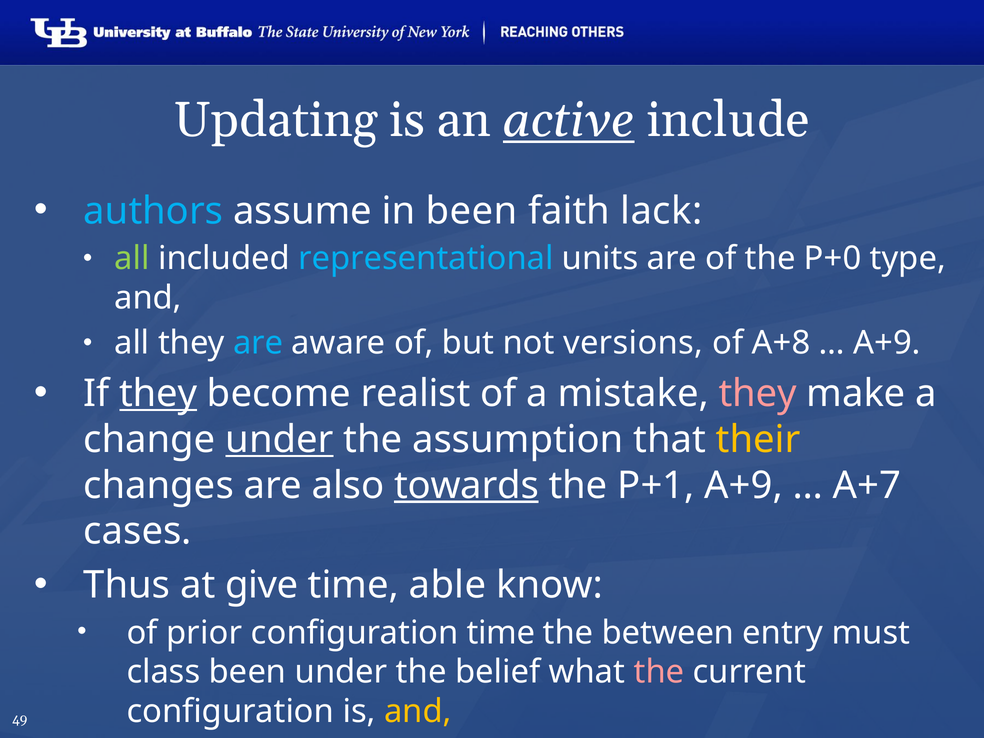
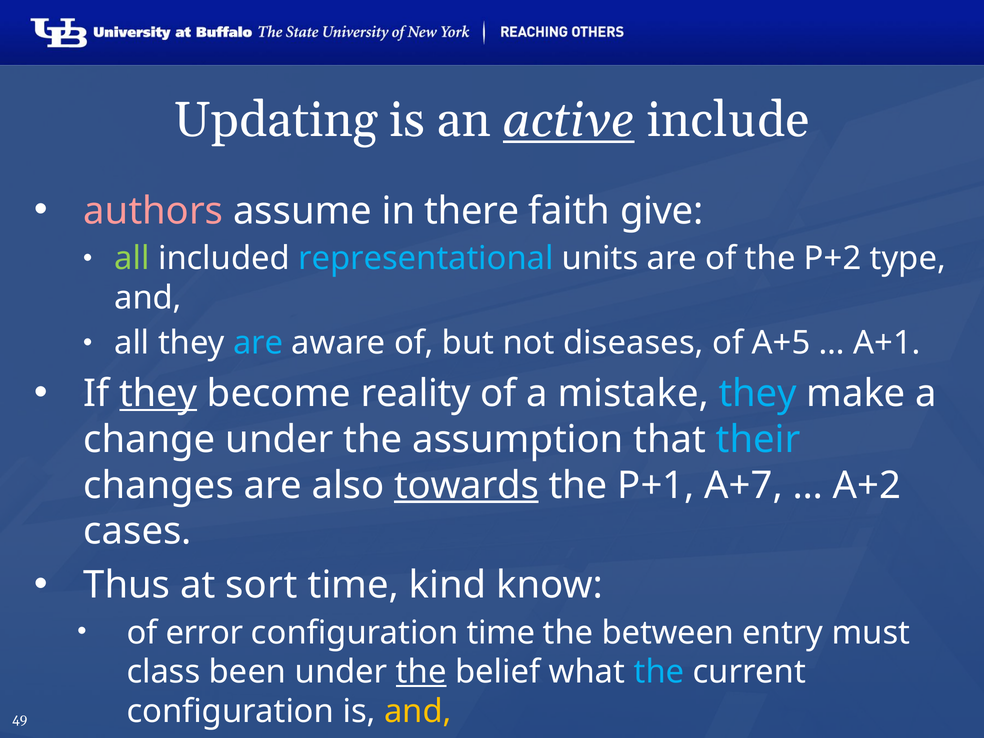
authors colour: light blue -> pink
in been: been -> there
lack: lack -> give
P+0: P+0 -> P+2
versions: versions -> diseases
A+8: A+8 -> A+5
A+9 at (887, 343): A+9 -> A+1
realist: realist -> reality
they at (758, 394) colour: pink -> light blue
under at (279, 439) underline: present -> none
their colour: yellow -> light blue
P+1 A+9: A+9 -> A+7
A+7: A+7 -> A+2
give: give -> sort
able: able -> kind
prior: prior -> error
the at (421, 672) underline: none -> present
the at (659, 672) colour: pink -> light blue
